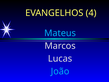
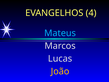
João colour: light blue -> yellow
